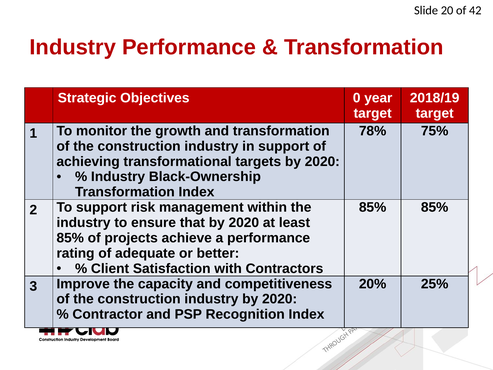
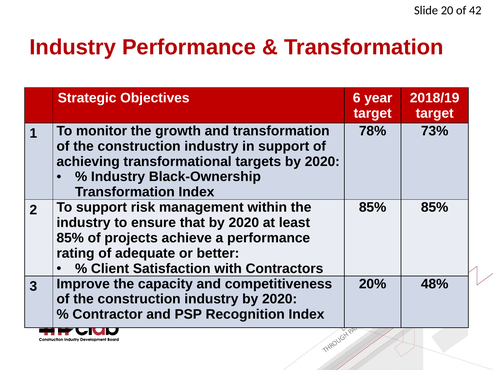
0: 0 -> 6
75%: 75% -> 73%
25%: 25% -> 48%
